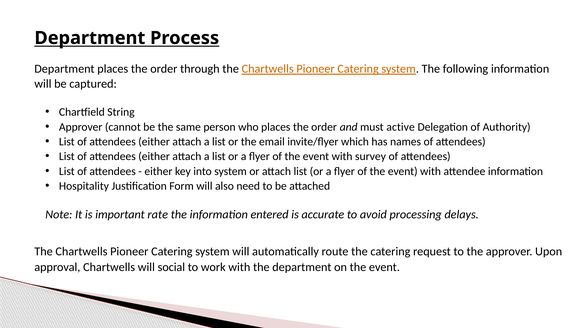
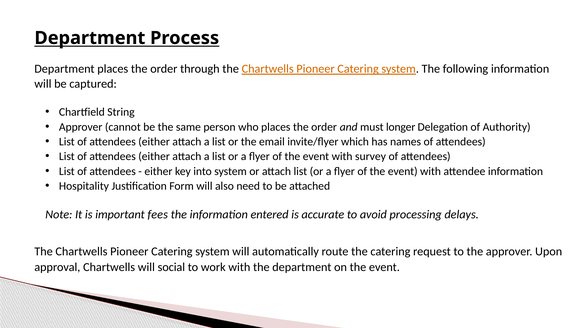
active: active -> longer
rate: rate -> fees
